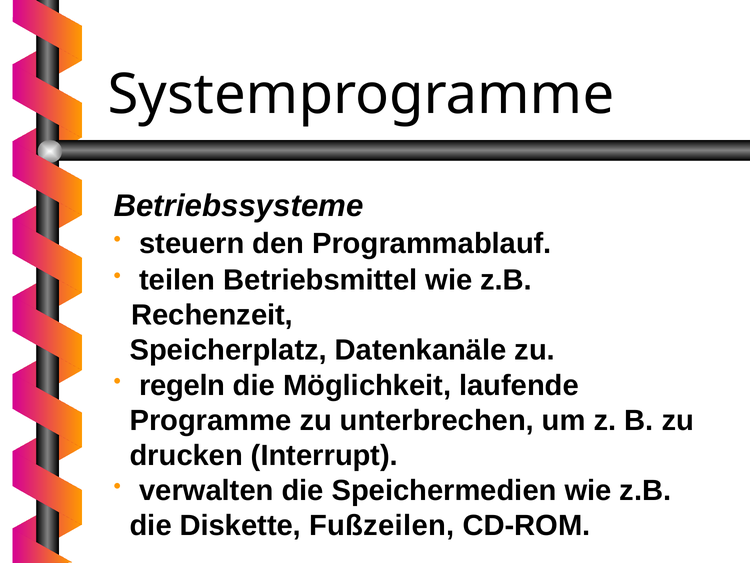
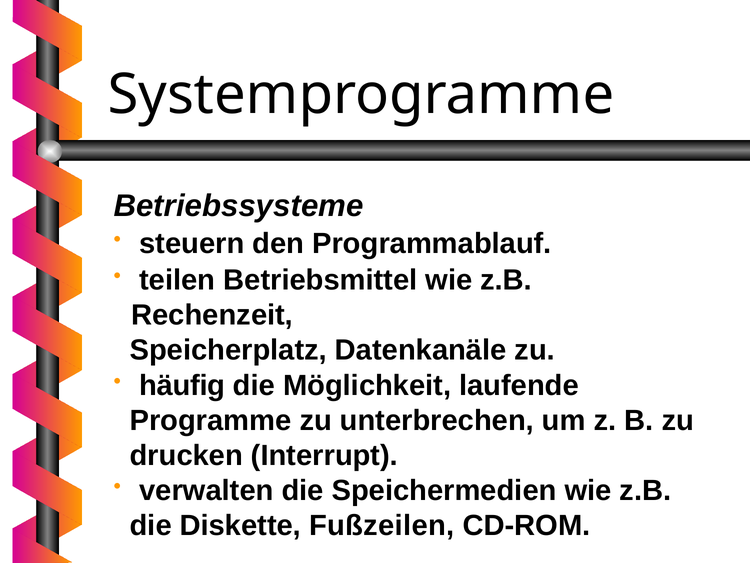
regeln: regeln -> häufig
